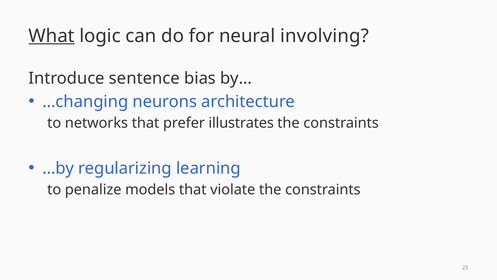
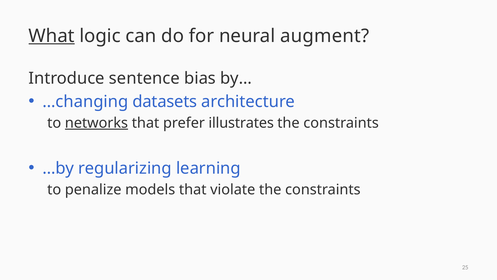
involving: involving -> augment
neurons: neurons -> datasets
networks underline: none -> present
